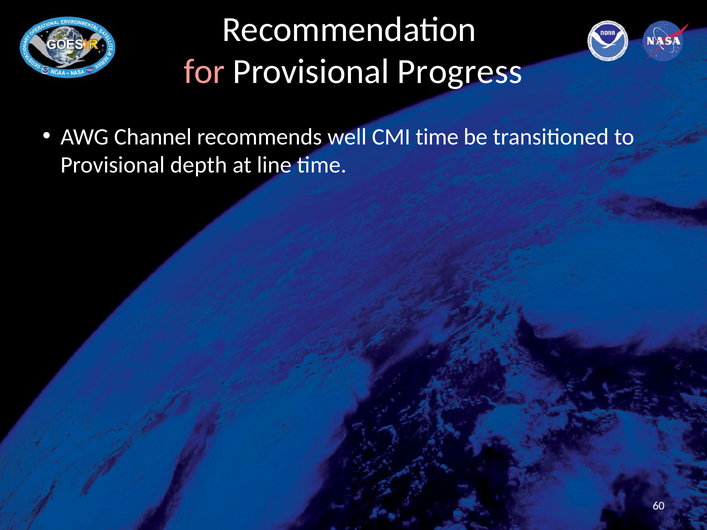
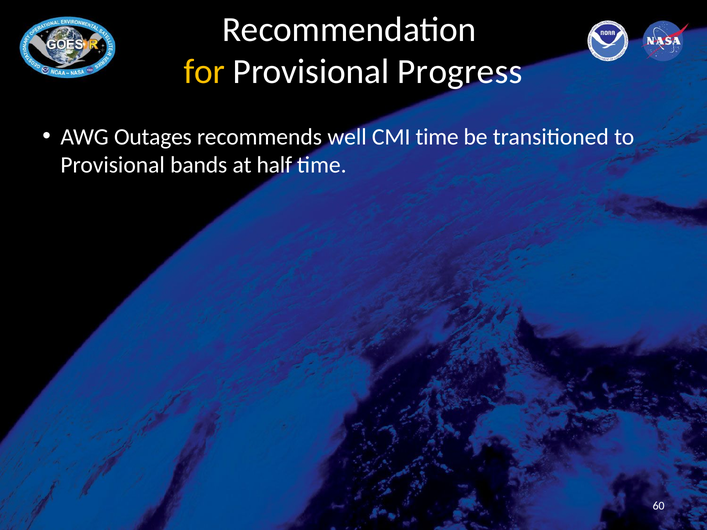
for colour: pink -> yellow
Channel: Channel -> Outages
depth: depth -> bands
line: line -> half
